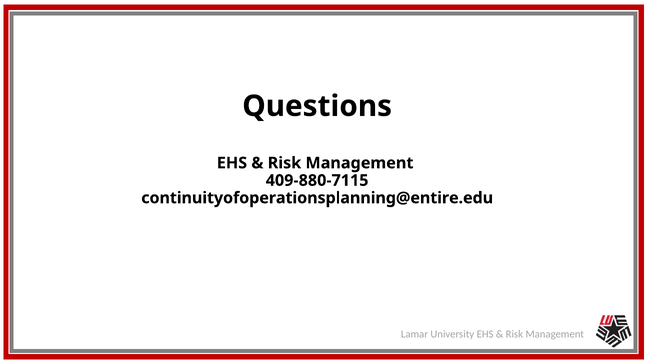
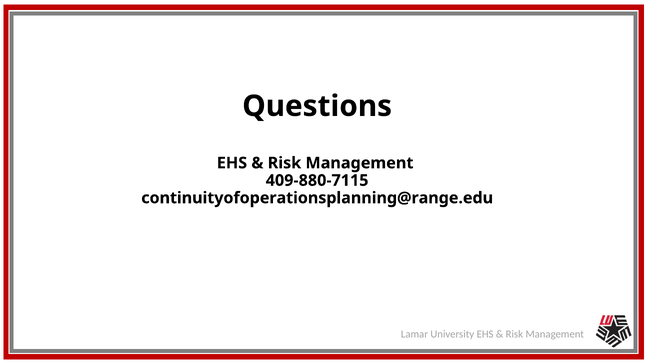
continuityofoperationsplanning@entire.edu: continuityofoperationsplanning@entire.edu -> continuityofoperationsplanning@range.edu
